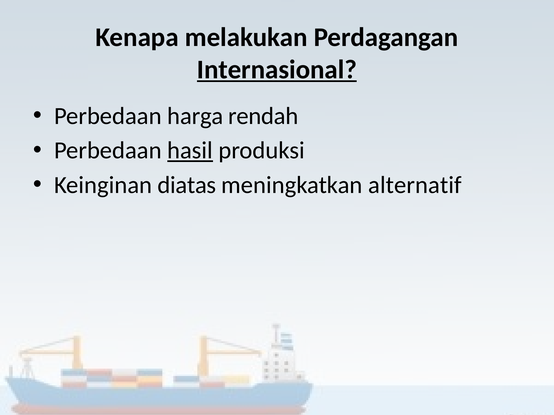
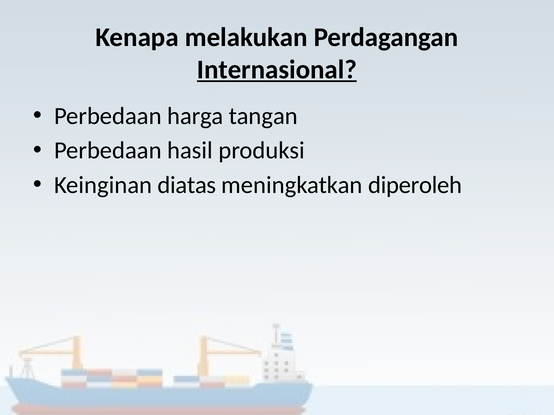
rendah: rendah -> tangan
hasil underline: present -> none
alternatif: alternatif -> diperoleh
